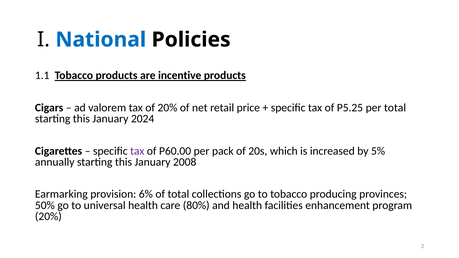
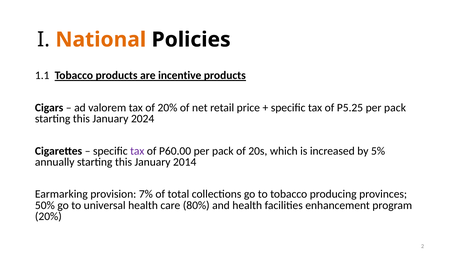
National colour: blue -> orange
P5.25 per total: total -> pack
2008: 2008 -> 2014
6%: 6% -> 7%
